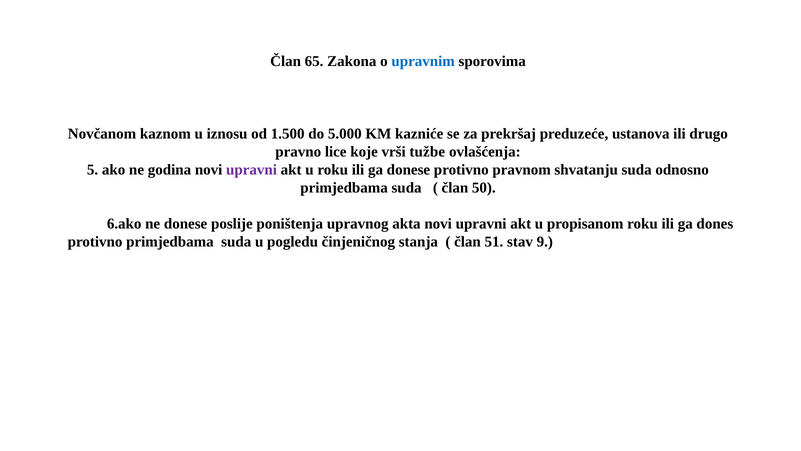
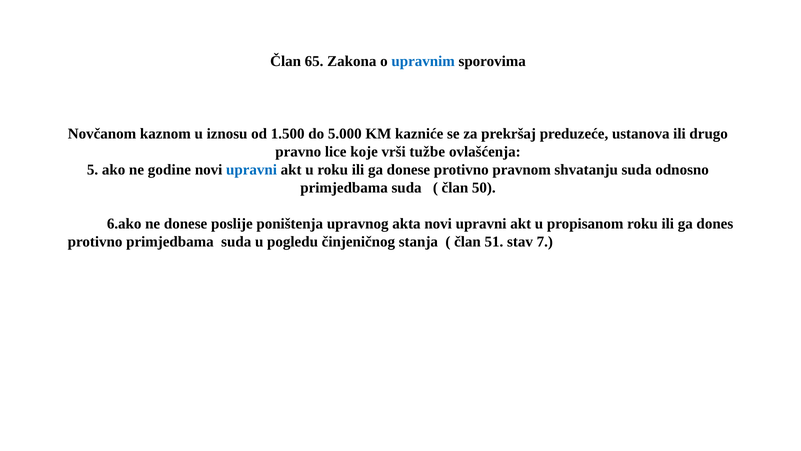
godina: godina -> godine
upravni at (252, 169) colour: purple -> blue
9: 9 -> 7
